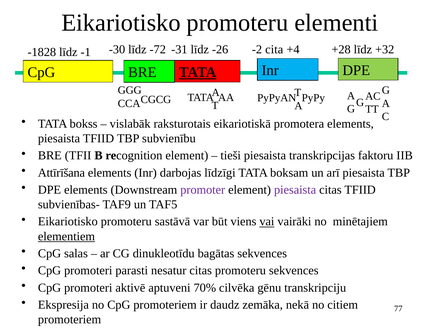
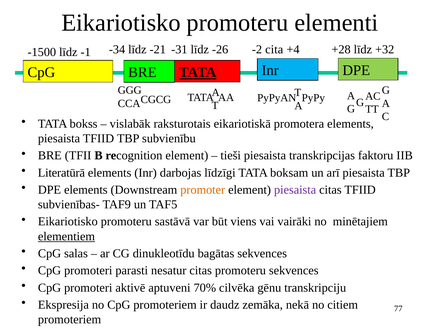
-1828: -1828 -> -1500
-30: -30 -> -34
-72: -72 -> -21
Attīrīšana: Attīrīšana -> Literatūrā
promoter colour: purple -> orange
vai underline: present -> none
